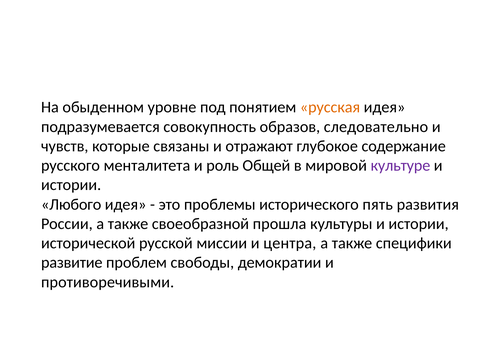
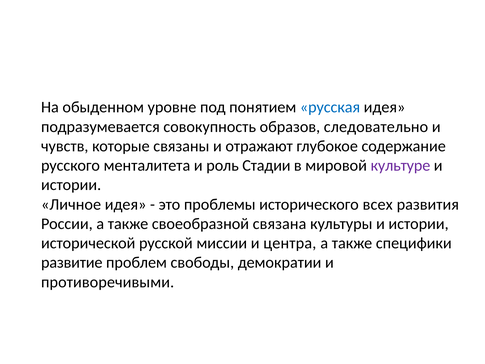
русская colour: orange -> blue
Общей: Общей -> Стадии
Любого: Любого -> Личное
пять: пять -> всех
прошла: прошла -> связана
